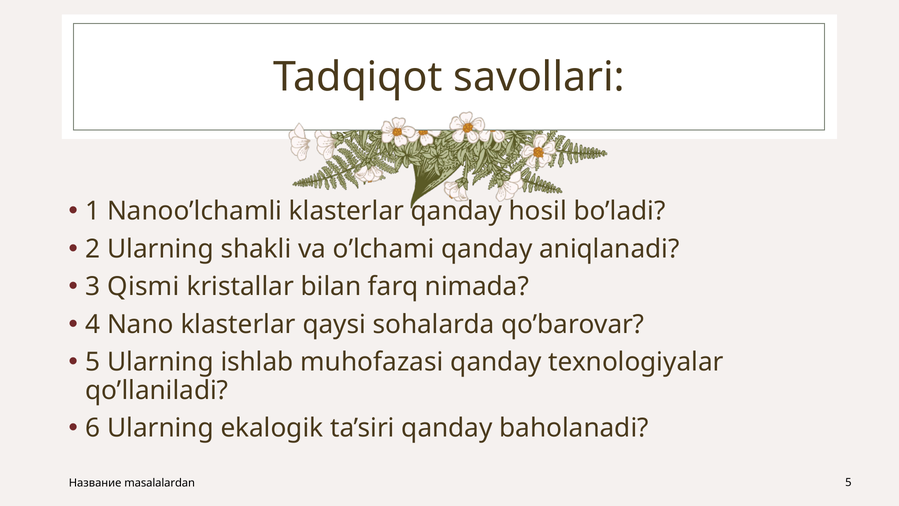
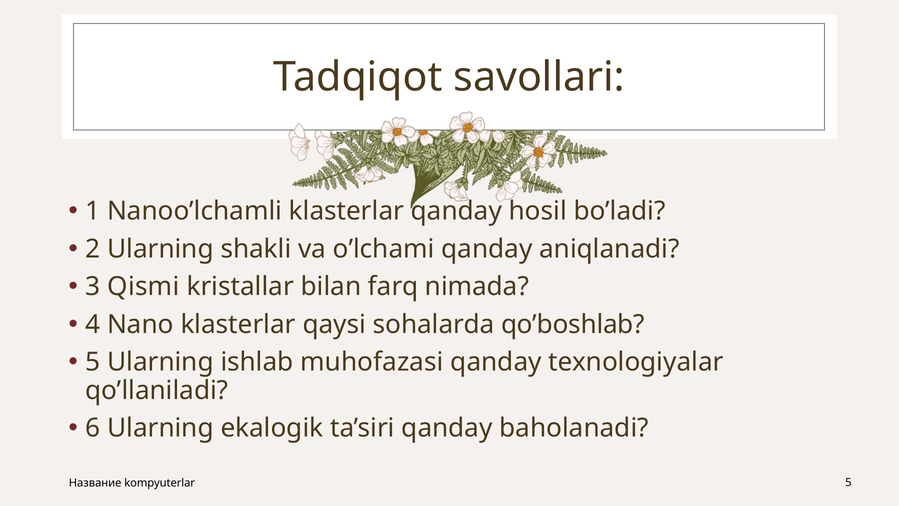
qo’barovar: qo’barovar -> qo’boshlab
masalalardan: masalalardan -> kompyuterlar
